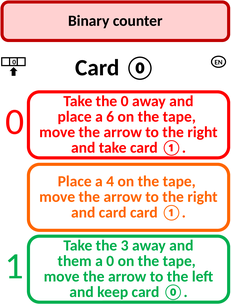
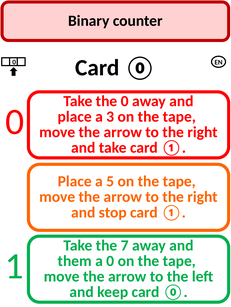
6: 6 -> 3
4: 4 -> 5
and card: card -> stop
3: 3 -> 7
